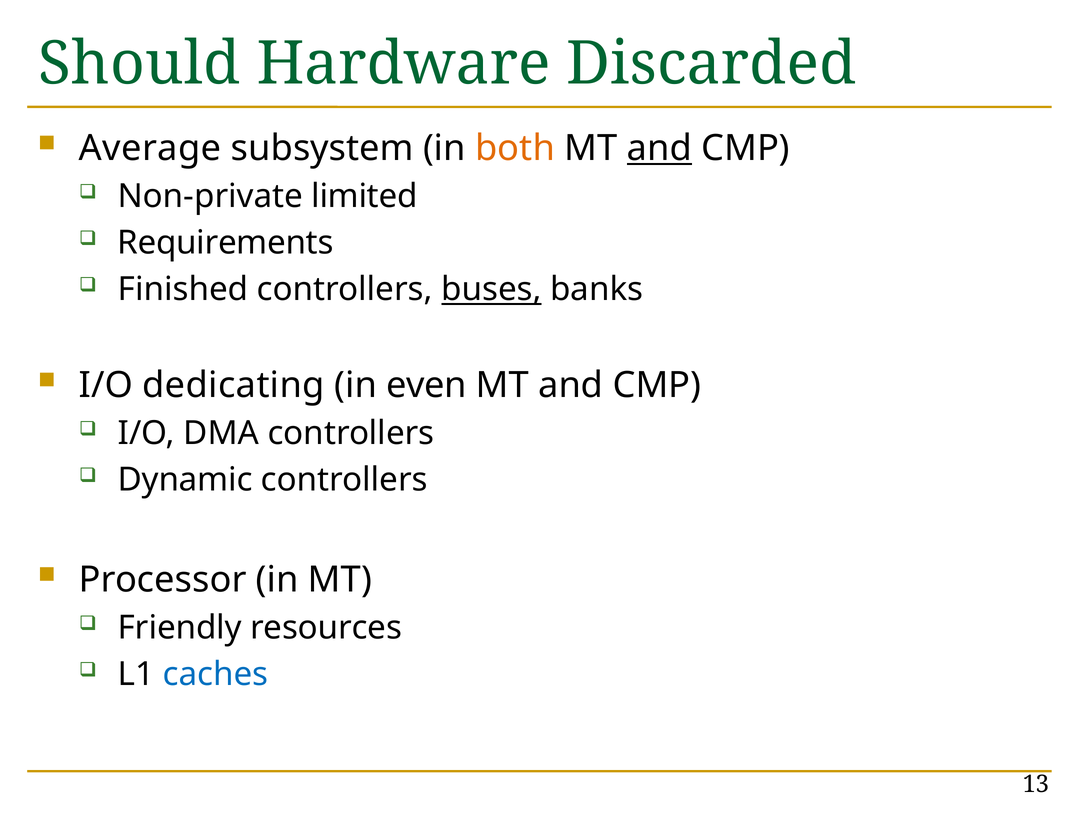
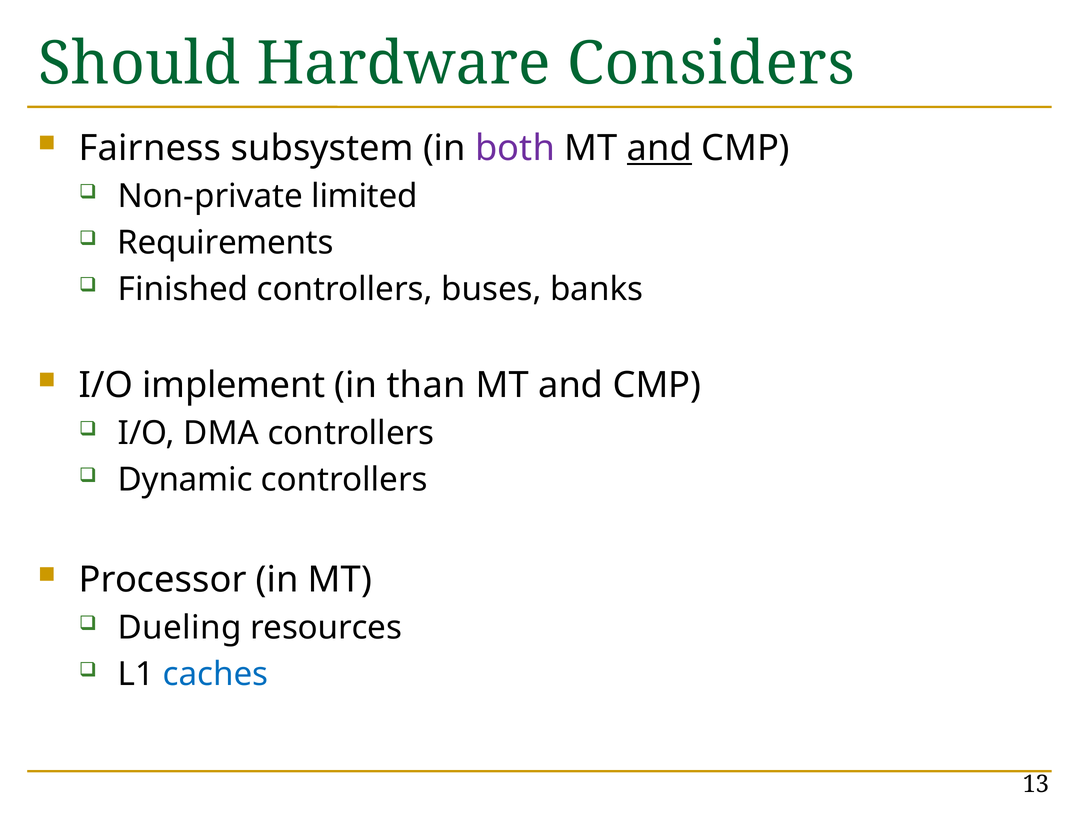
Discarded: Discarded -> Considers
Average: Average -> Fairness
both colour: orange -> purple
buses underline: present -> none
dedicating: dedicating -> implement
even: even -> than
Friendly: Friendly -> Dueling
